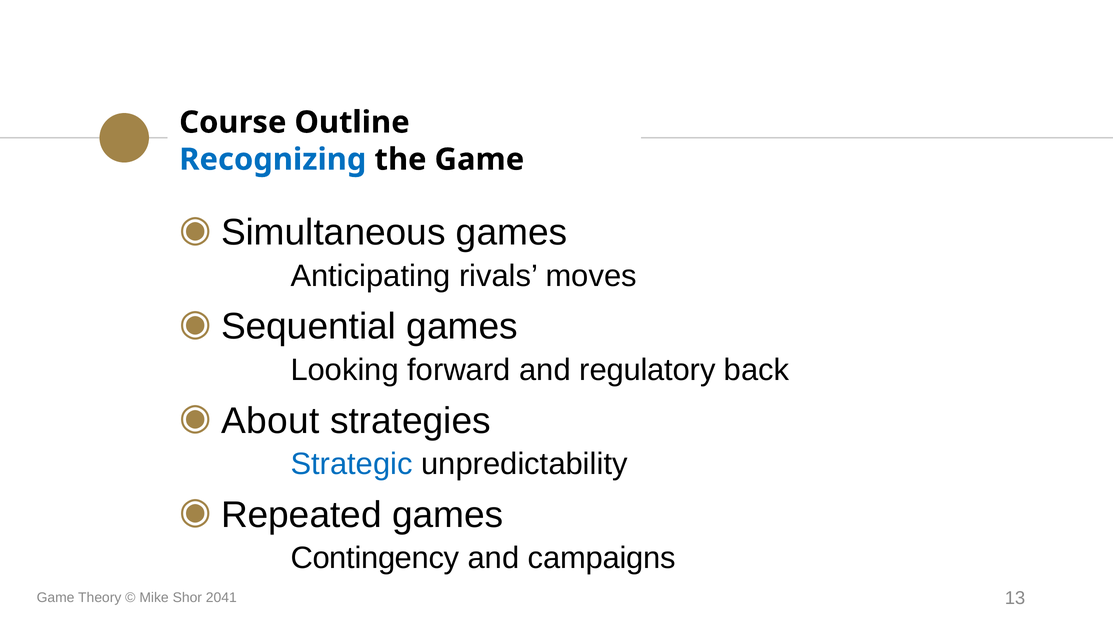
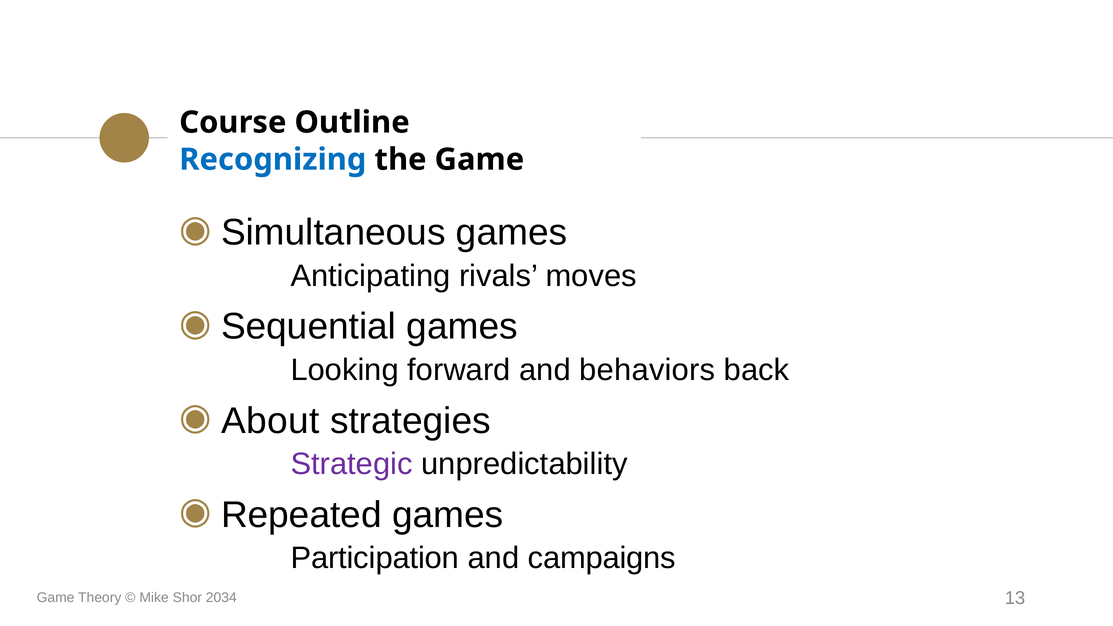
regulatory: regulatory -> behaviors
Strategic colour: blue -> purple
Contingency: Contingency -> Participation
2041: 2041 -> 2034
